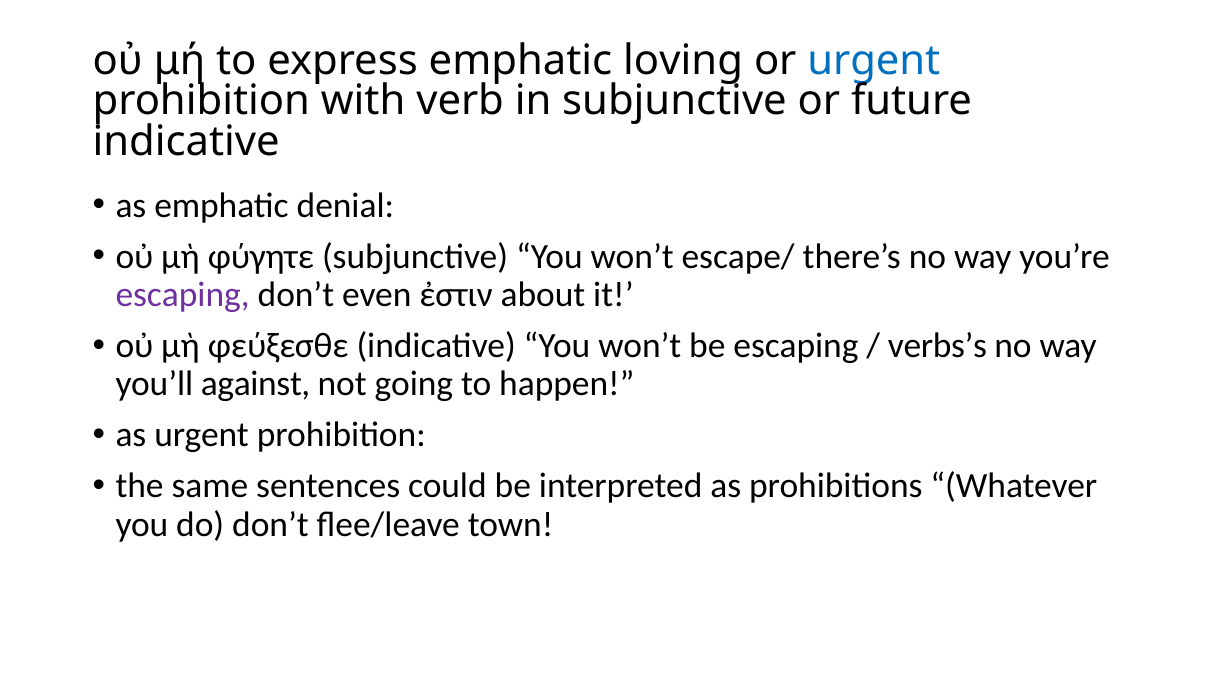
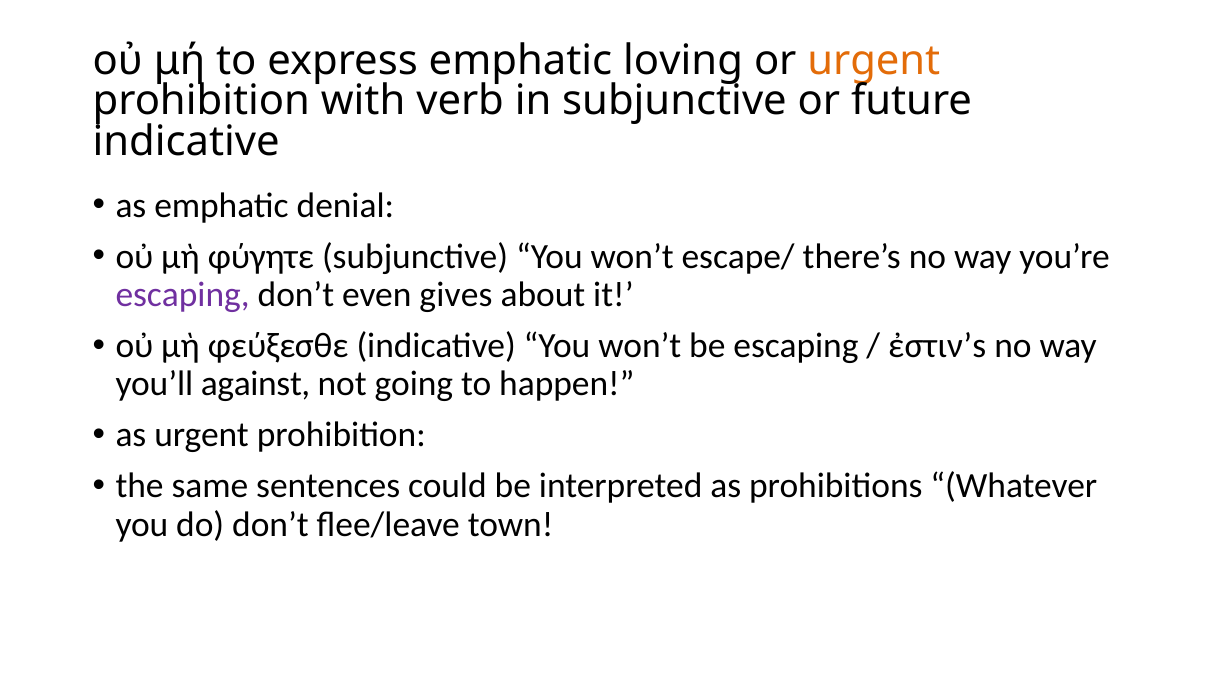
urgent at (874, 60) colour: blue -> orange
ἐστιν: ἐστιν -> gives
verbs’s: verbs’s -> ἐστιν’s
